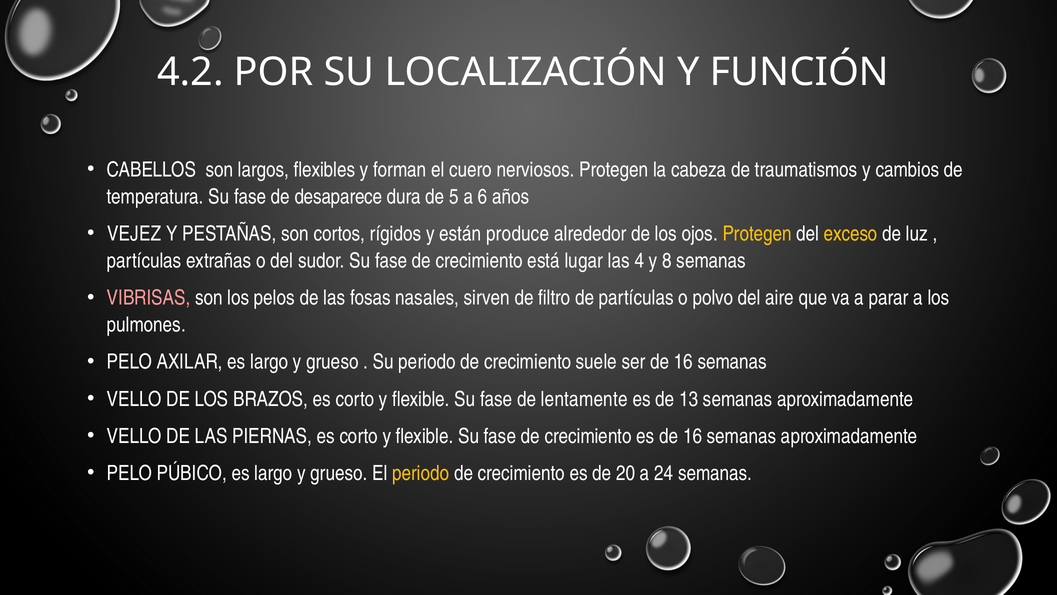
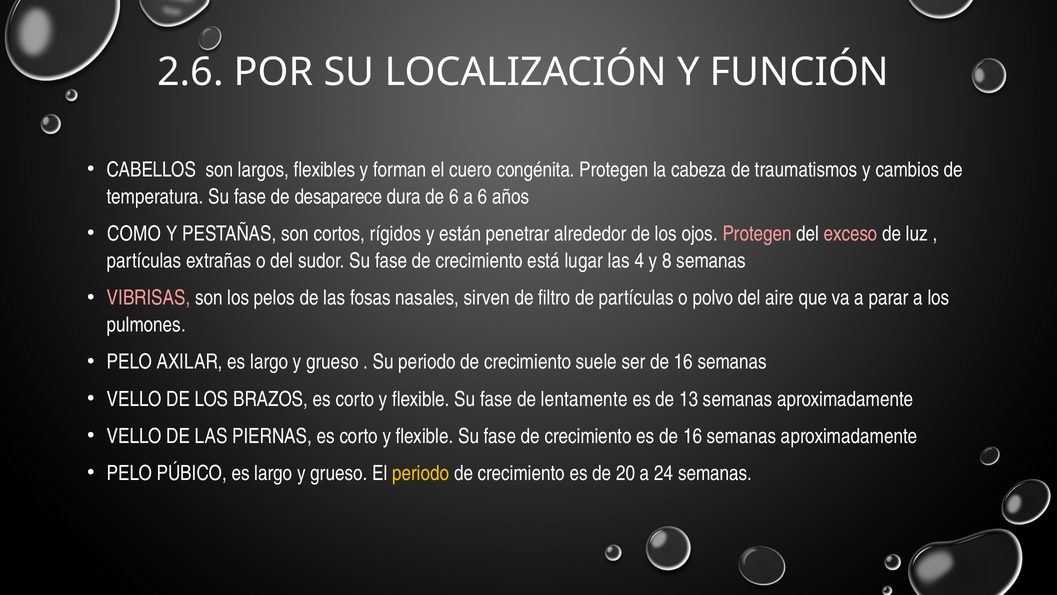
4.2: 4.2 -> 2.6
nerviosos: nerviosos -> congénita
de 5: 5 -> 6
VEJEZ: VEJEZ -> COMO
produce: produce -> penetrar
Protegen at (757, 234) colour: yellow -> pink
exceso colour: yellow -> pink
